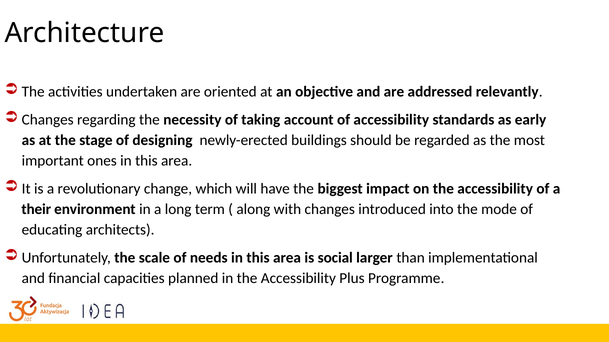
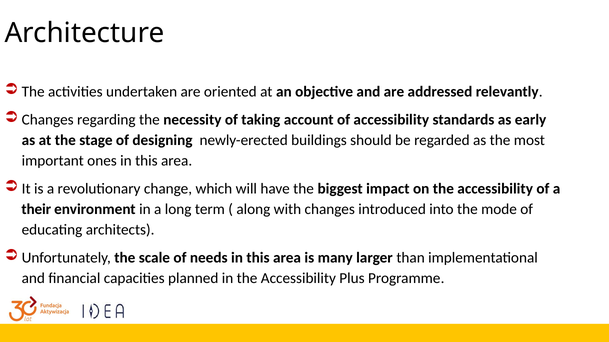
social: social -> many
